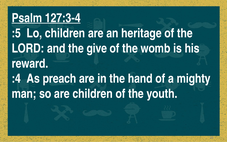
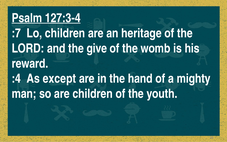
:5: :5 -> :7
preach: preach -> except
